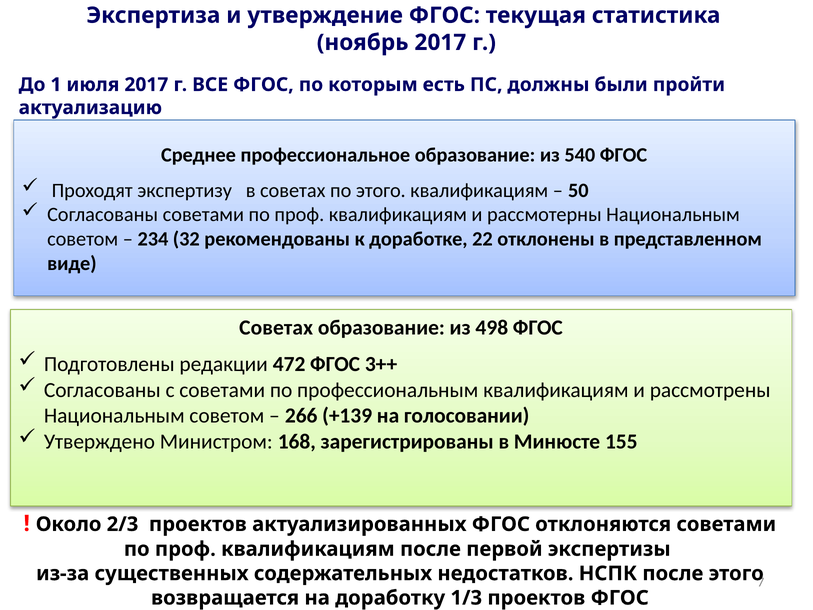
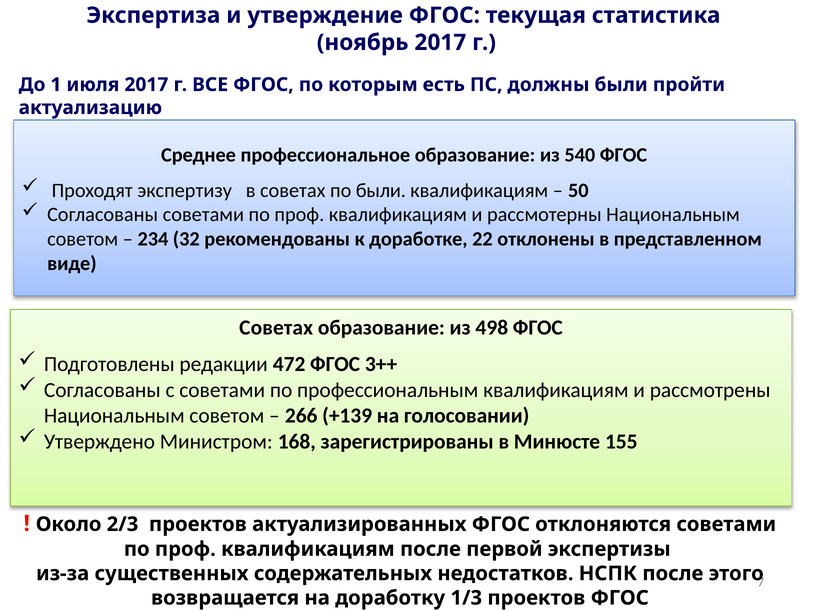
по этого: этого -> были
